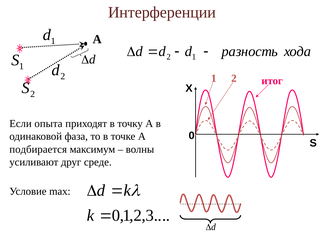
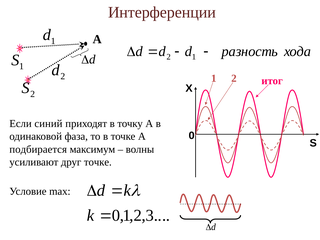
опыта: опыта -> синий
друг среде: среде -> точке
